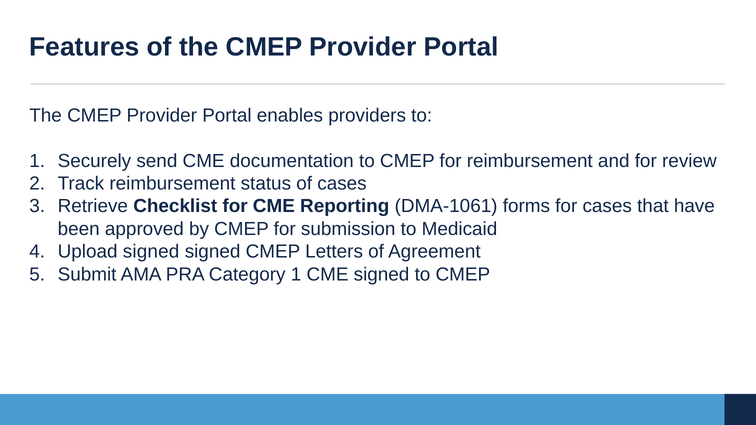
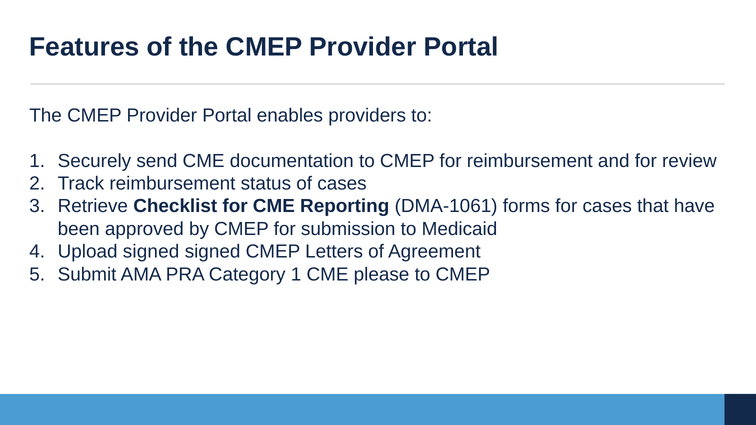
CME signed: signed -> please
